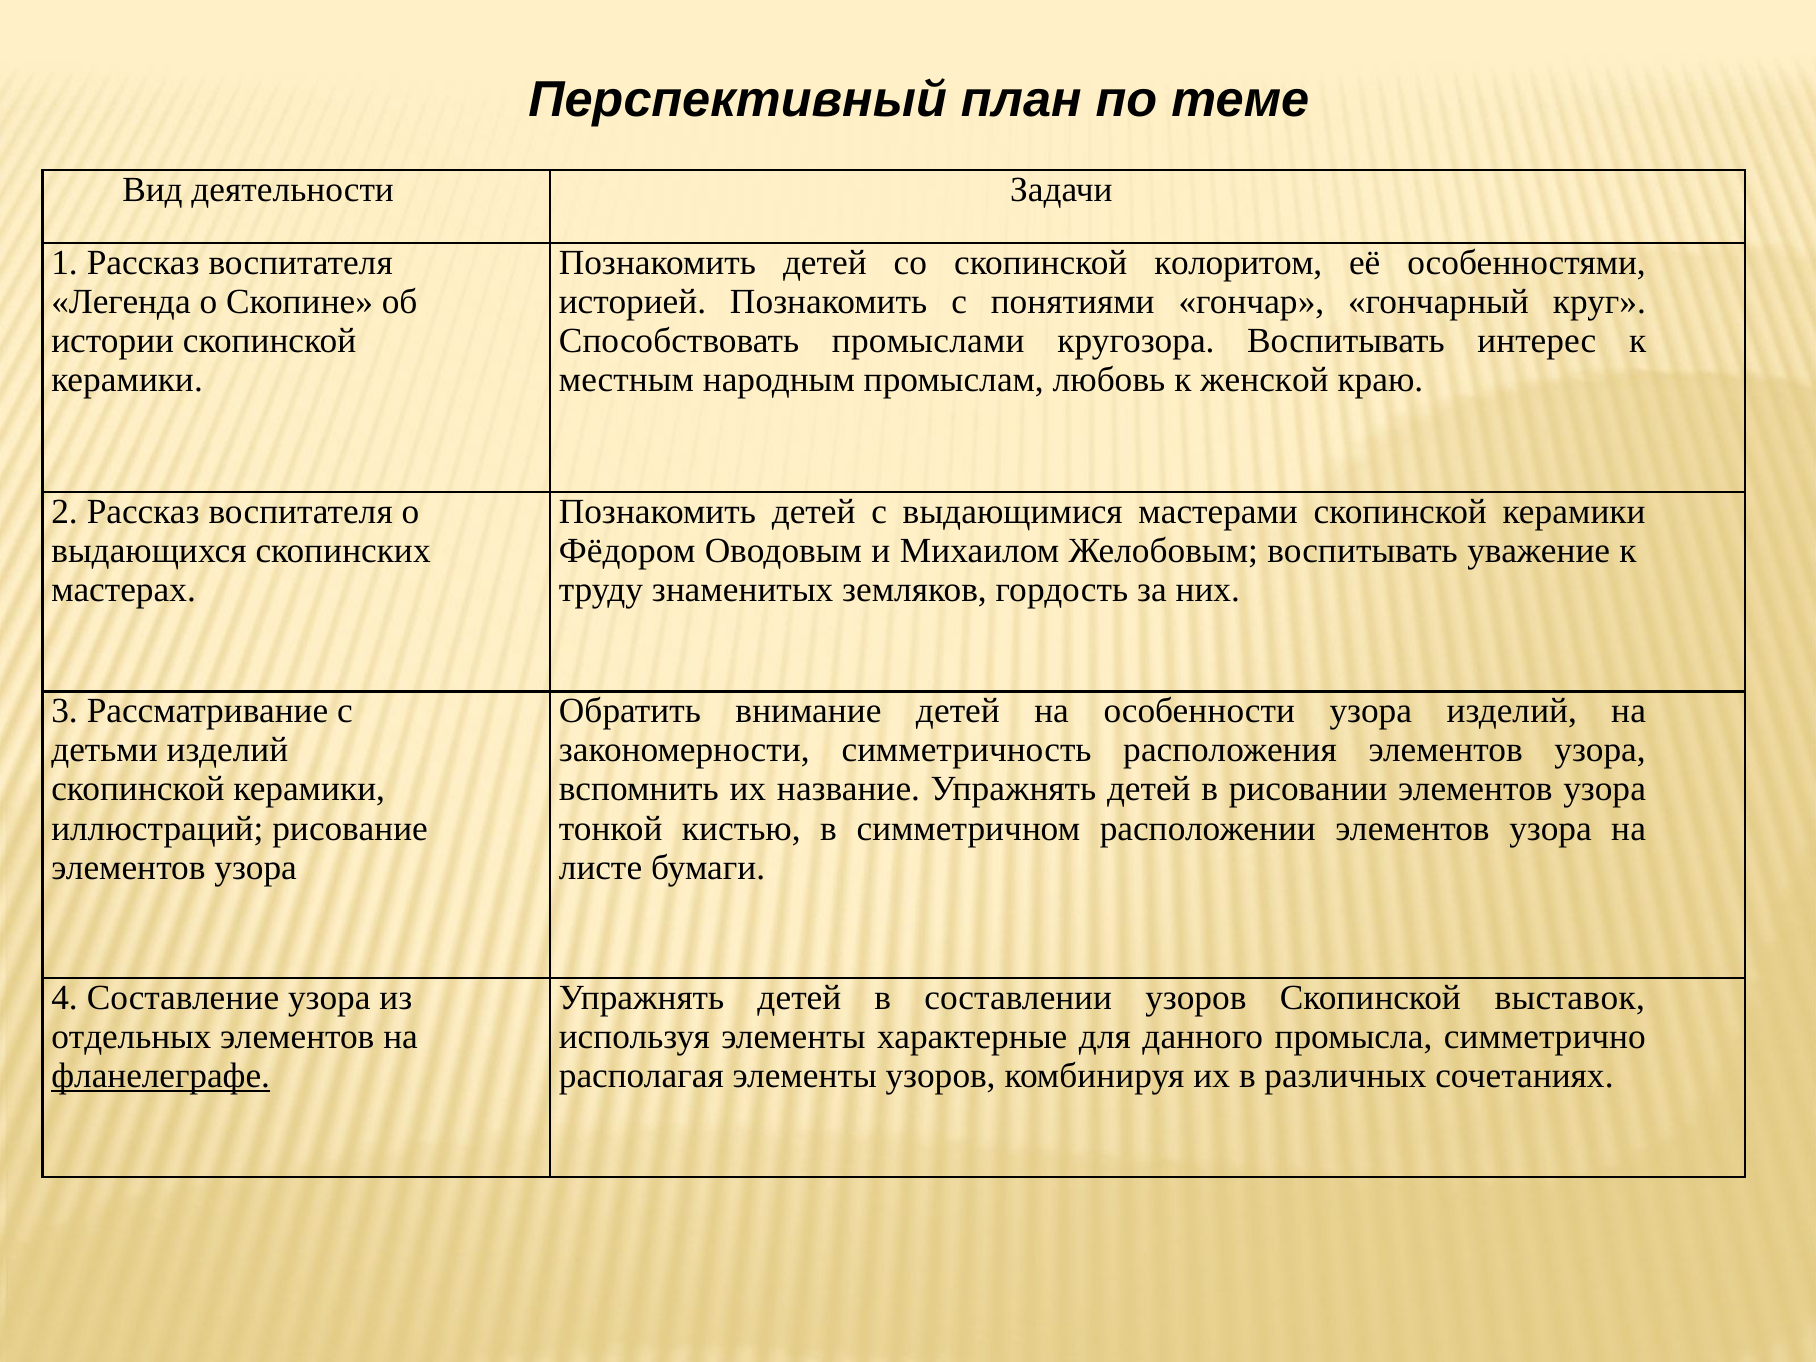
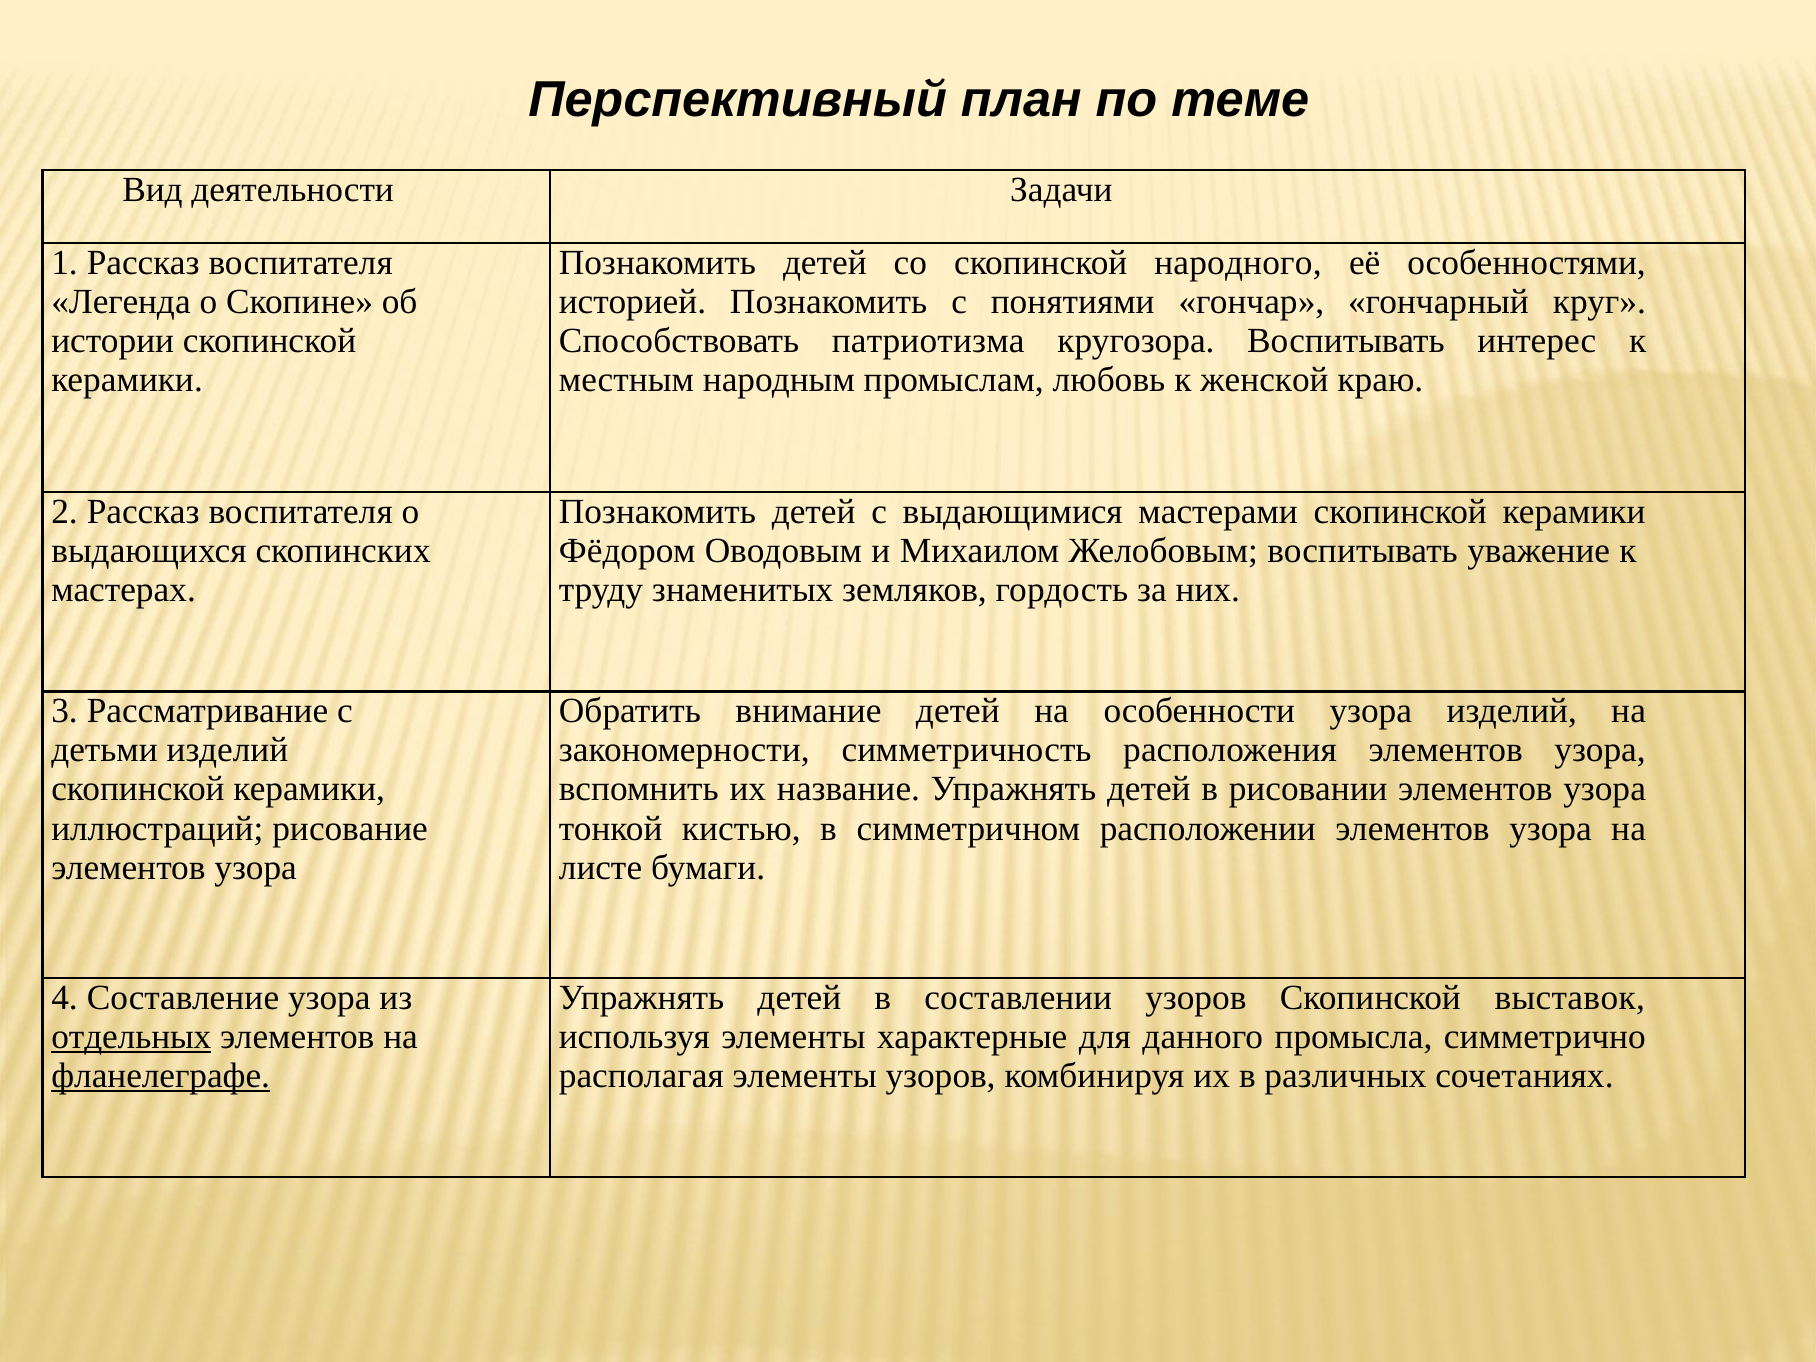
колоритом: колоритом -> народного
промыслами: промыслами -> патриотизма
отдельных underline: none -> present
